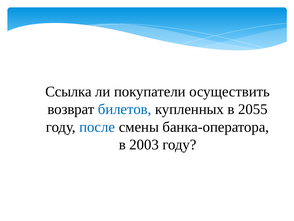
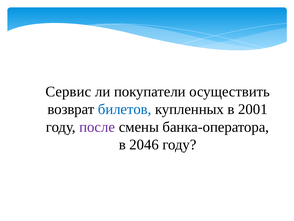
Ссылка: Ссылка -> Сервис
2055: 2055 -> 2001
после colour: blue -> purple
2003: 2003 -> 2046
